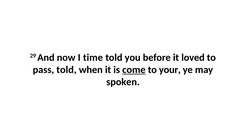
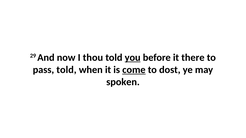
time: time -> thou
you underline: none -> present
loved: loved -> there
your: your -> dost
